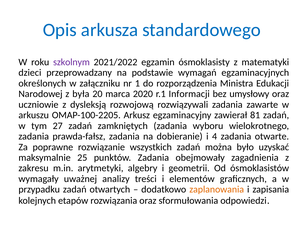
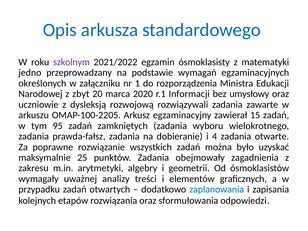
dzieci: dzieci -> jedno
była: była -> zbyt
81: 81 -> 15
27: 27 -> 95
zaplanowania colour: orange -> blue
